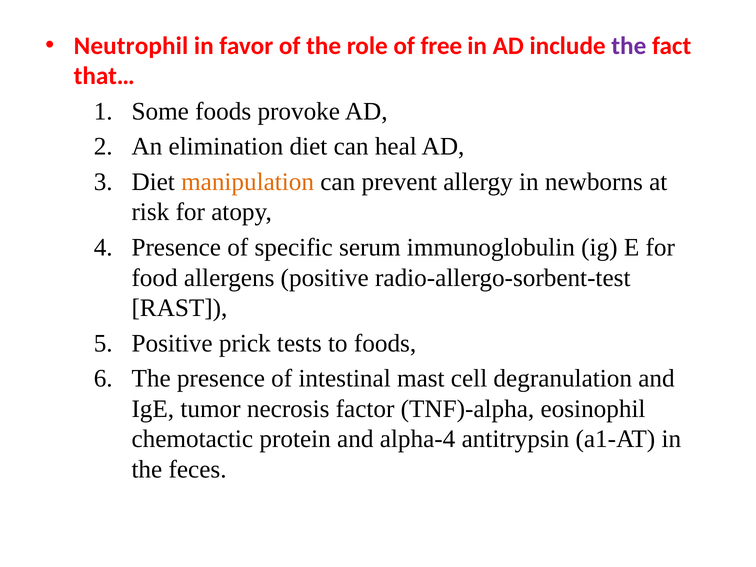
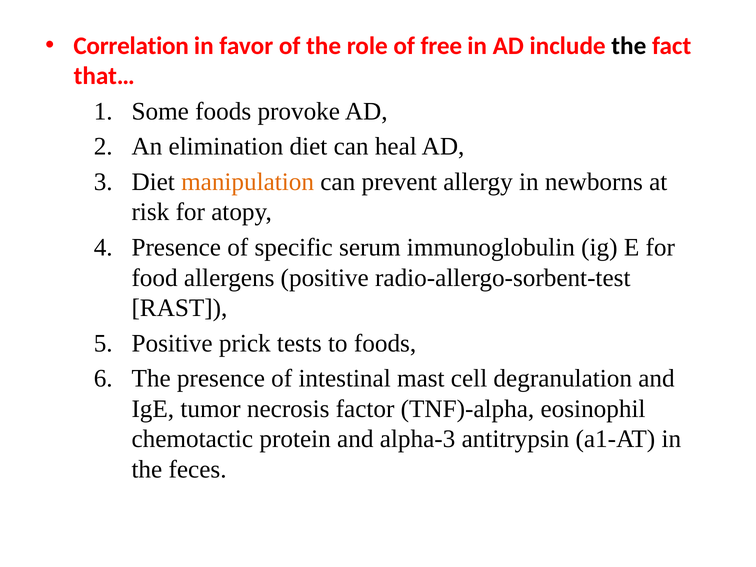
Neutrophil: Neutrophil -> Correlation
the at (629, 46) colour: purple -> black
alpha-4: alpha-4 -> alpha-3
